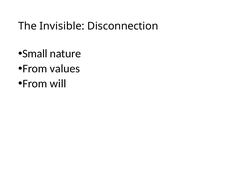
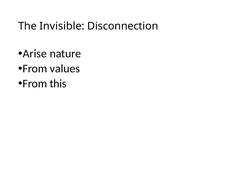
Small: Small -> Arise
will: will -> this
